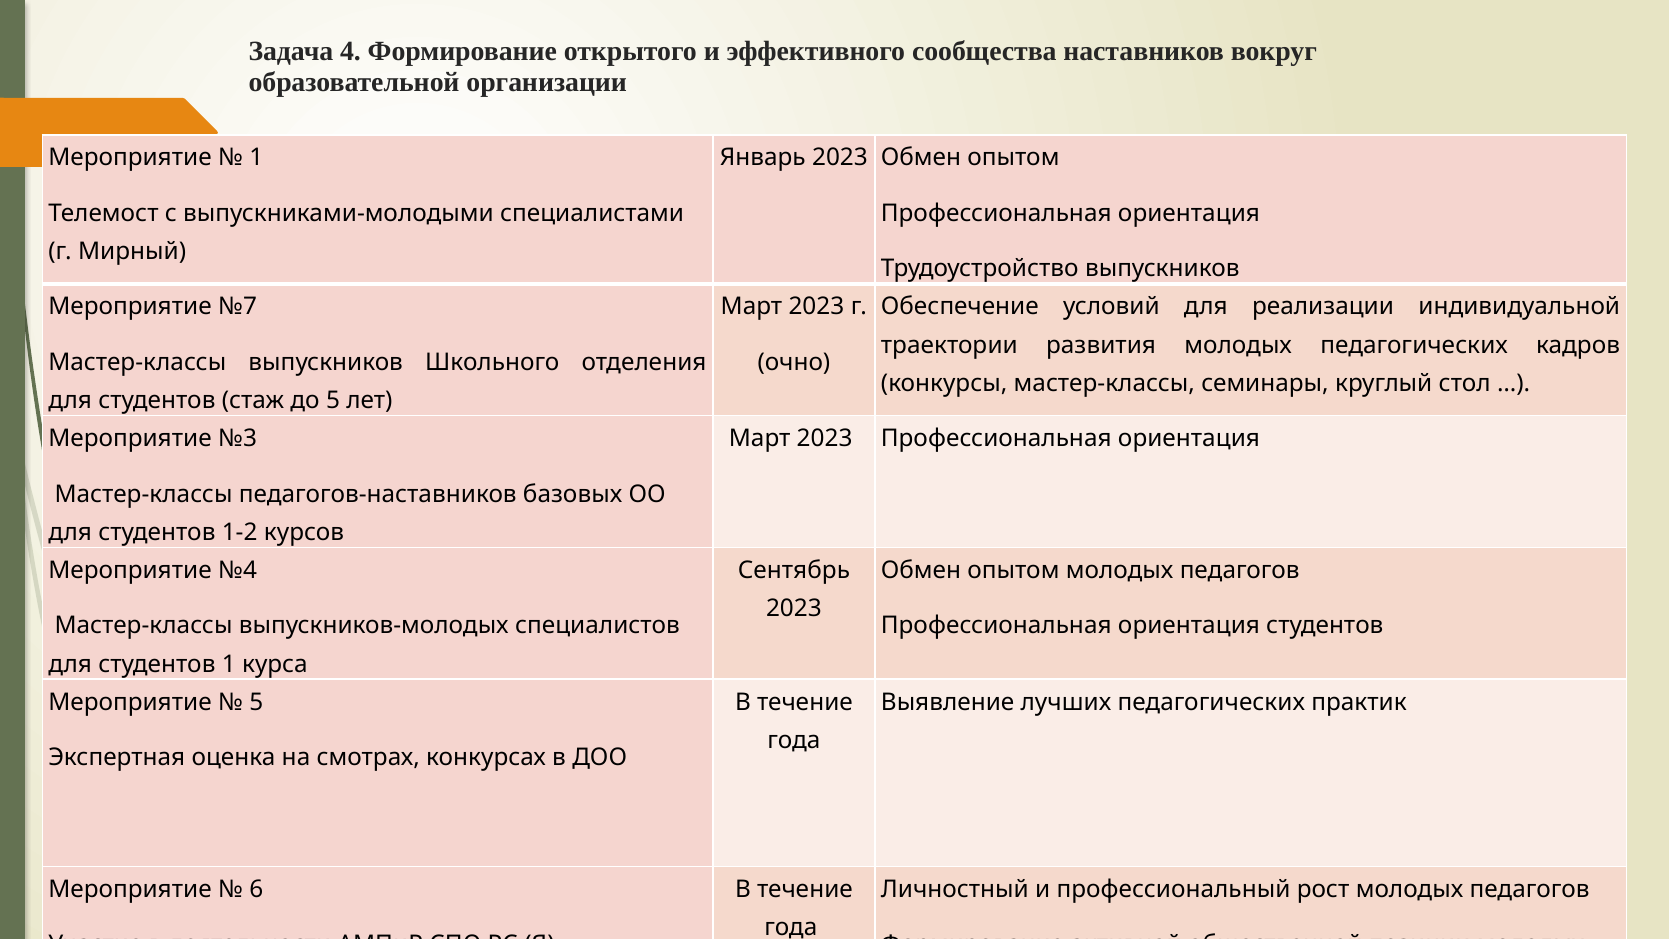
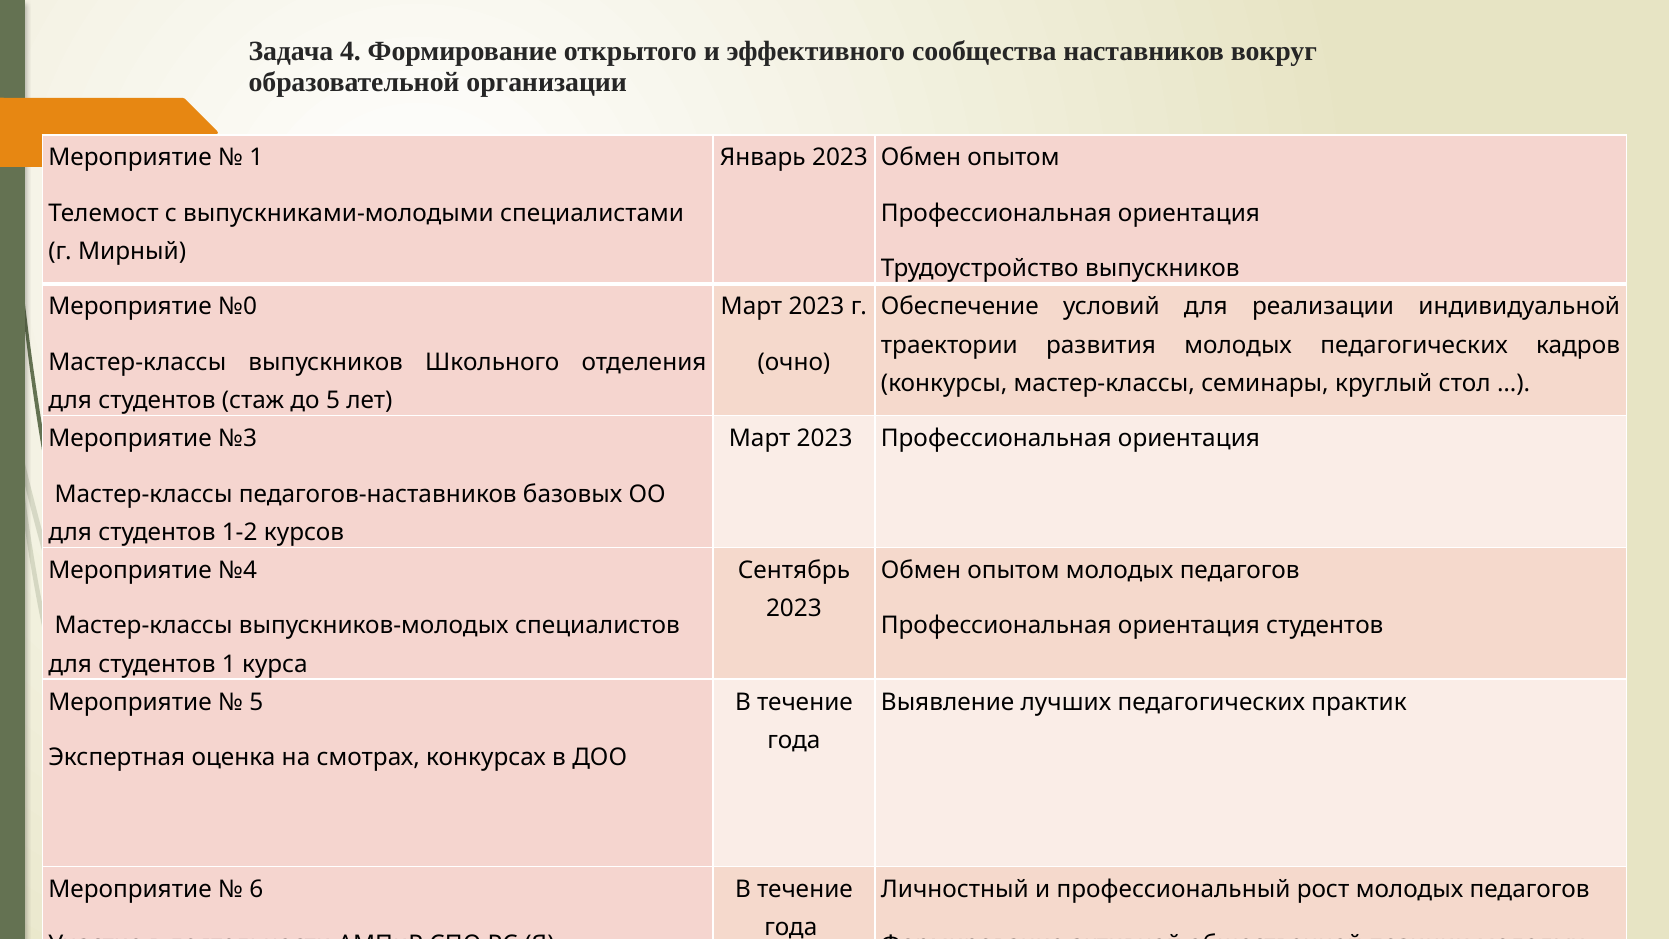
№7: №7 -> №0
